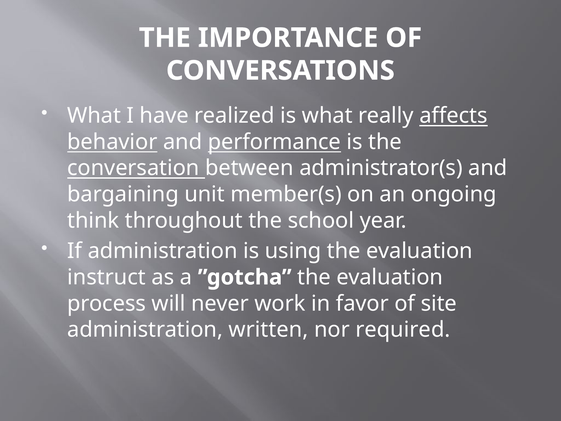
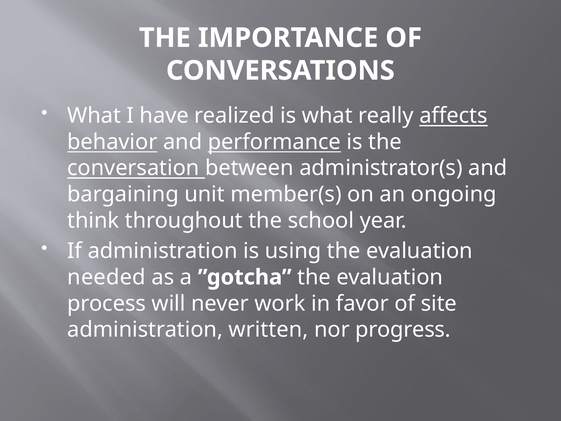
instruct: instruct -> needed
required: required -> progress
